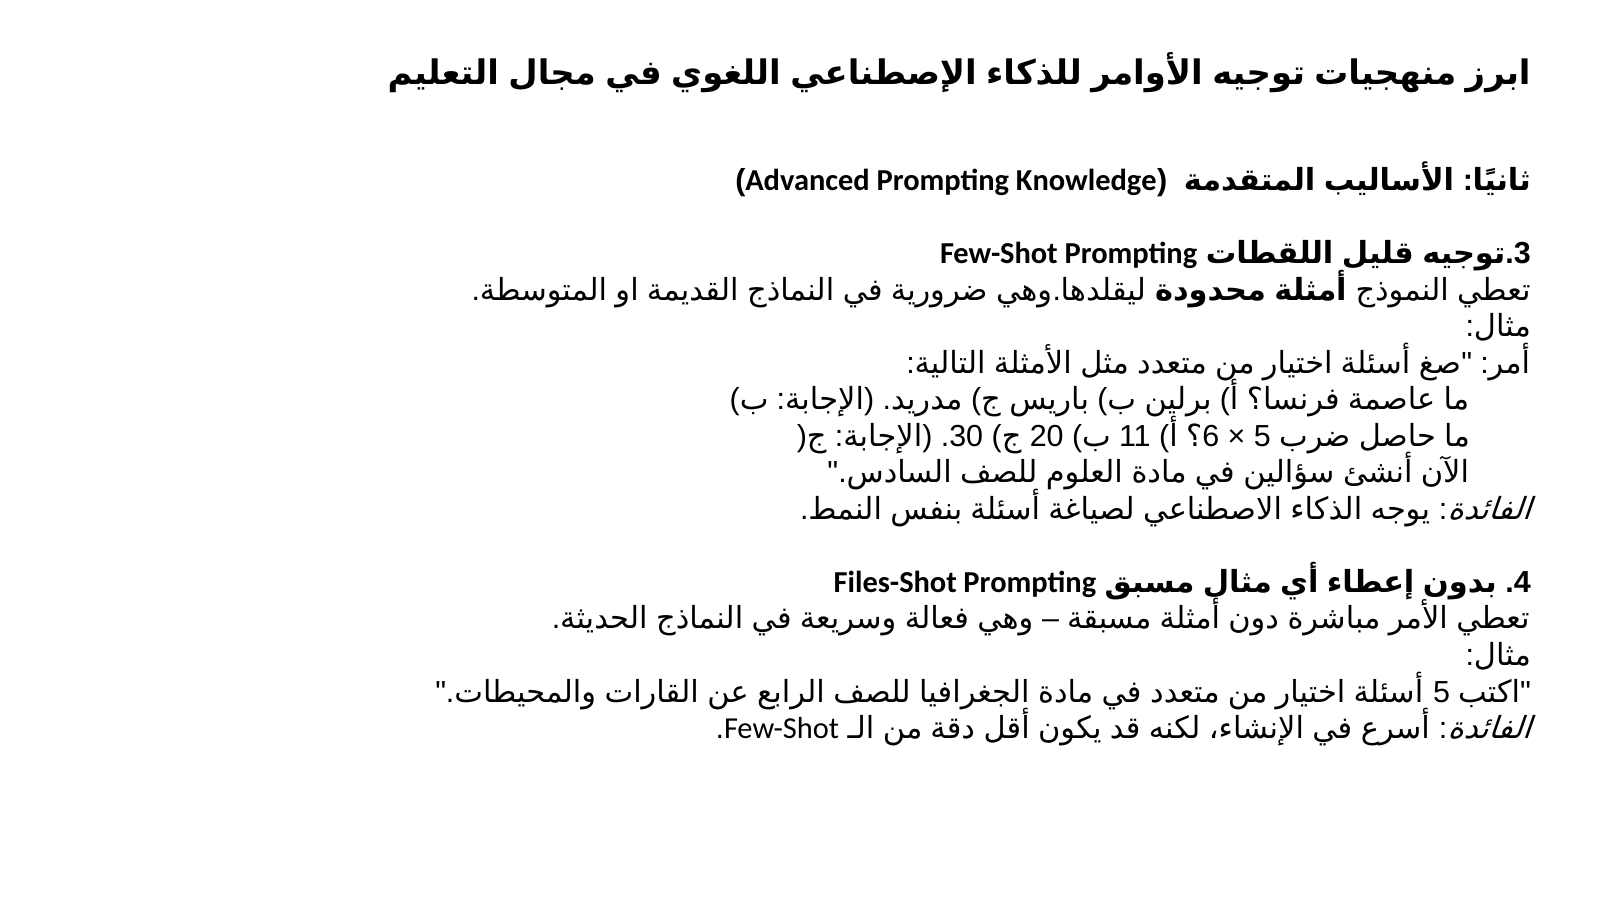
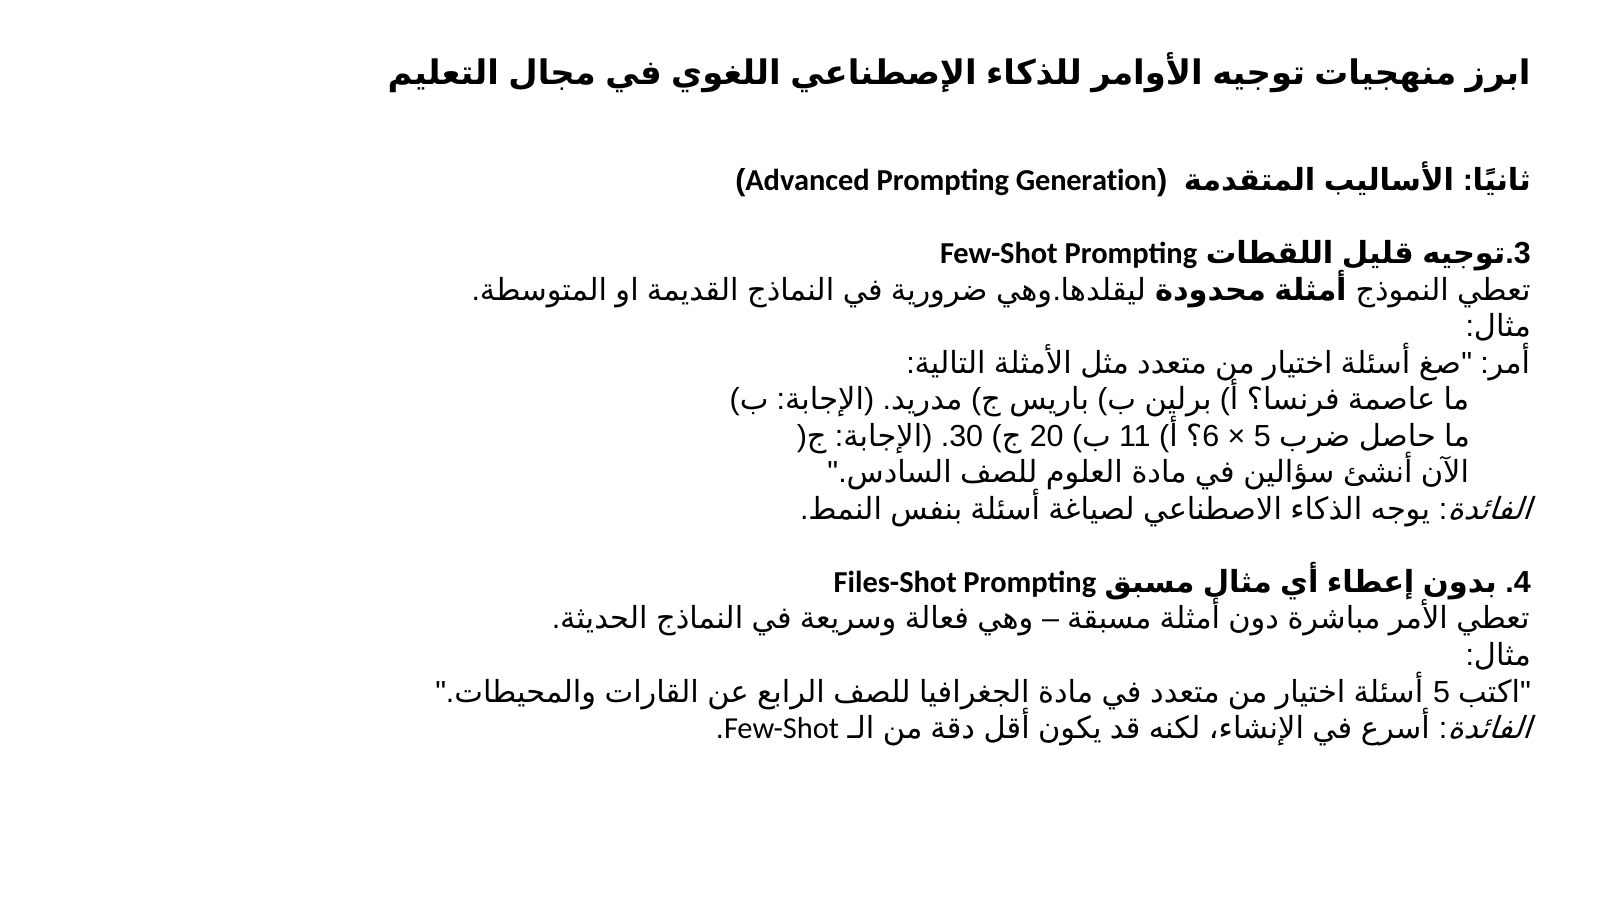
Knowledge: Knowledge -> Generation
